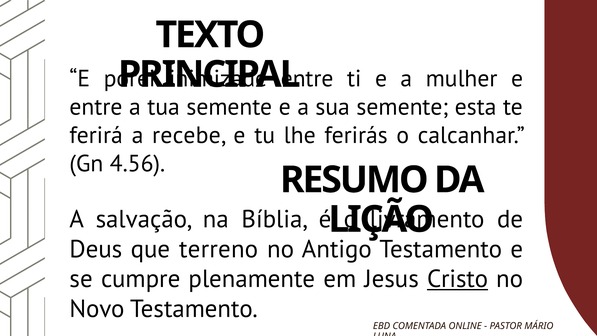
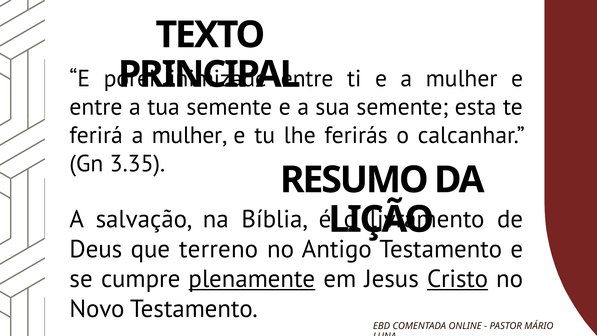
ferirá a recebe: recebe -> mulher
4.56: 4.56 -> 3.35
plenamente underline: none -> present
